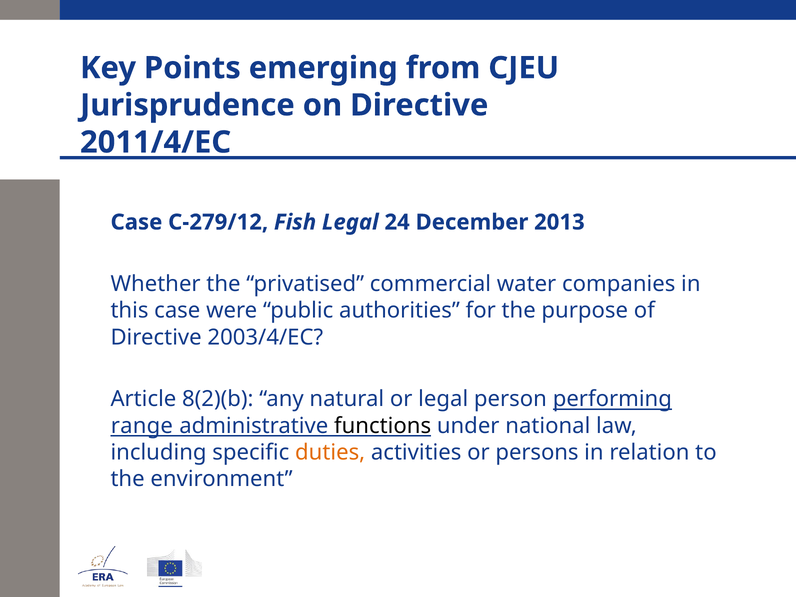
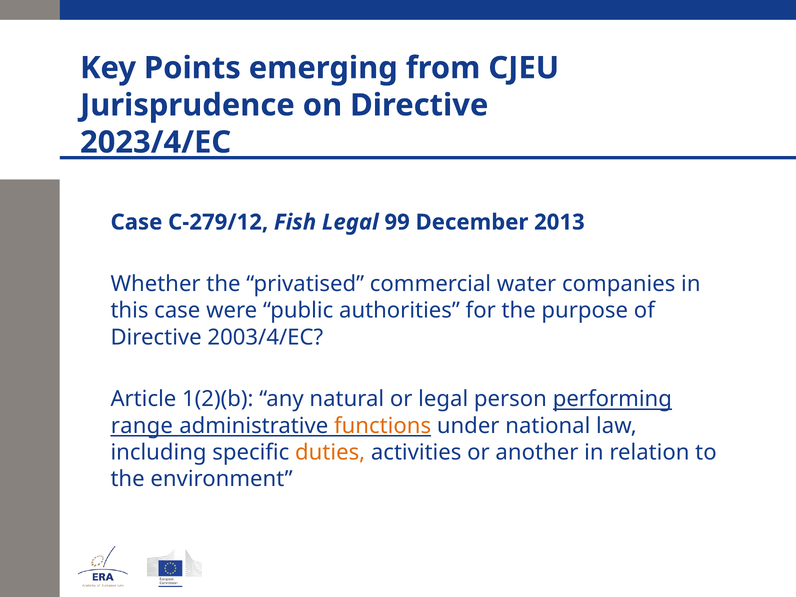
2011/4/EC: 2011/4/EC -> 2023/4/EC
24: 24 -> 99
8(2)(b: 8(2)(b -> 1(2)(b
functions colour: black -> orange
persons: persons -> another
